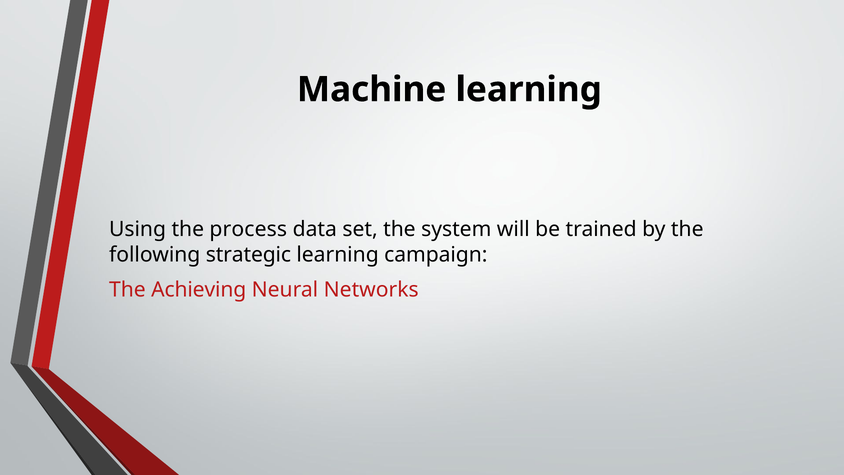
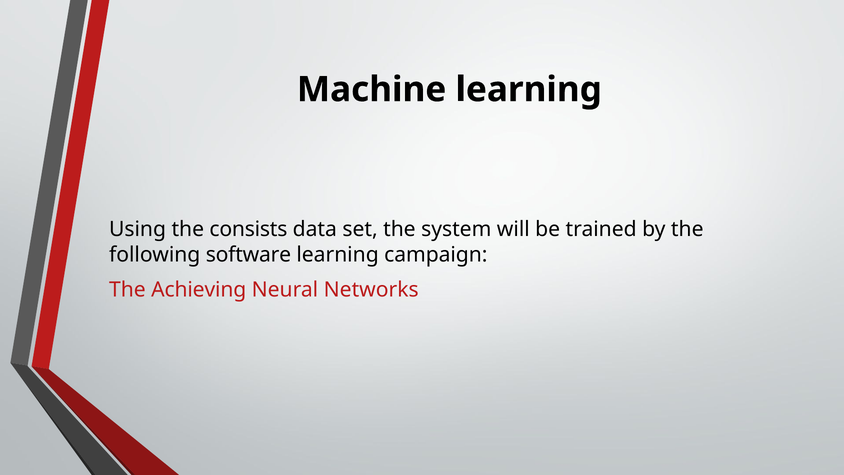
process: process -> consists
strategic: strategic -> software
